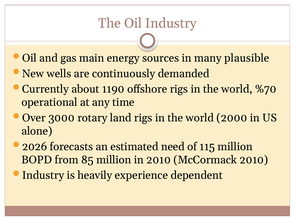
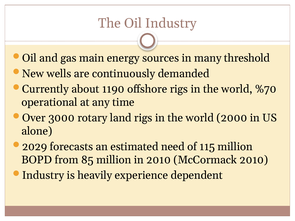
plausible: plausible -> threshold
2026: 2026 -> 2029
